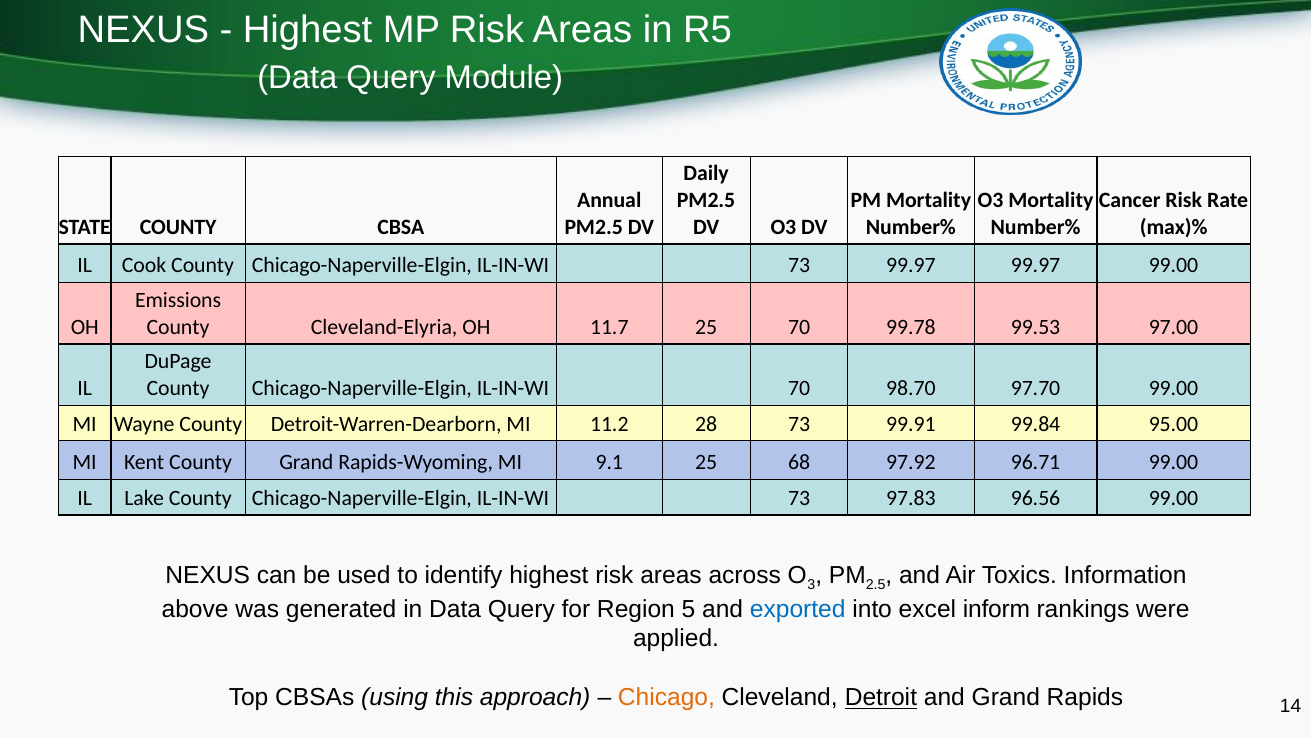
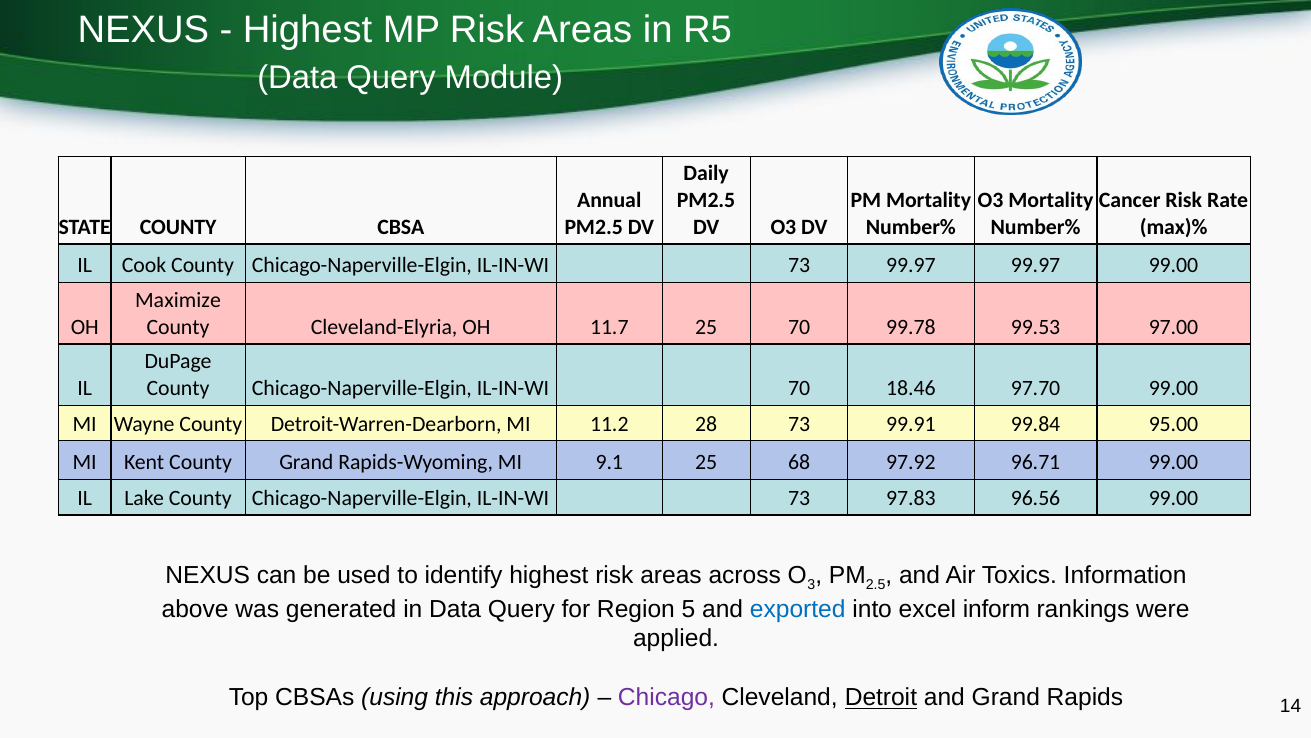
Emissions: Emissions -> Maximize
98.70: 98.70 -> 18.46
Chicago colour: orange -> purple
